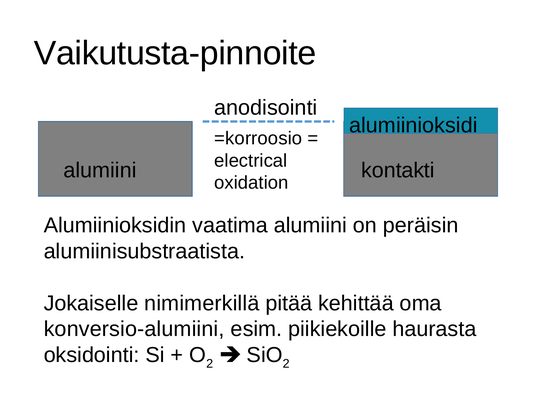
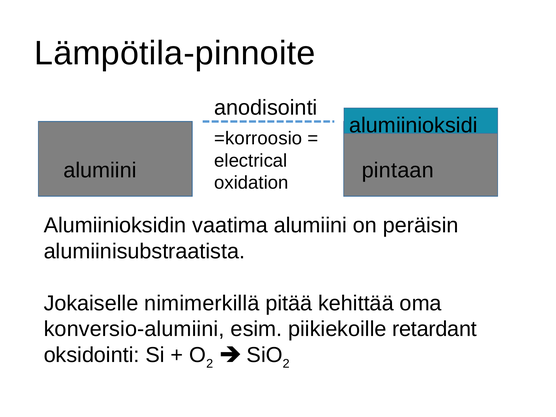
Vaikutusta-pinnoite: Vaikutusta-pinnoite -> Lämpötila-pinnoite
kontakti: kontakti -> pintaan
haurasta: haurasta -> retardant
